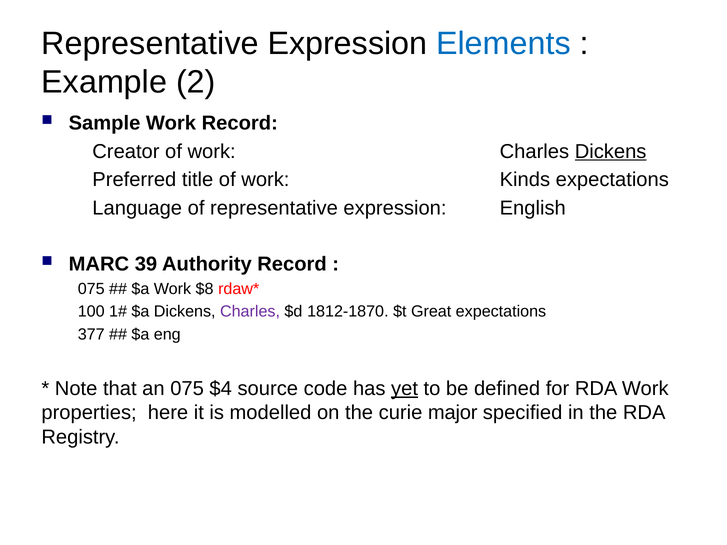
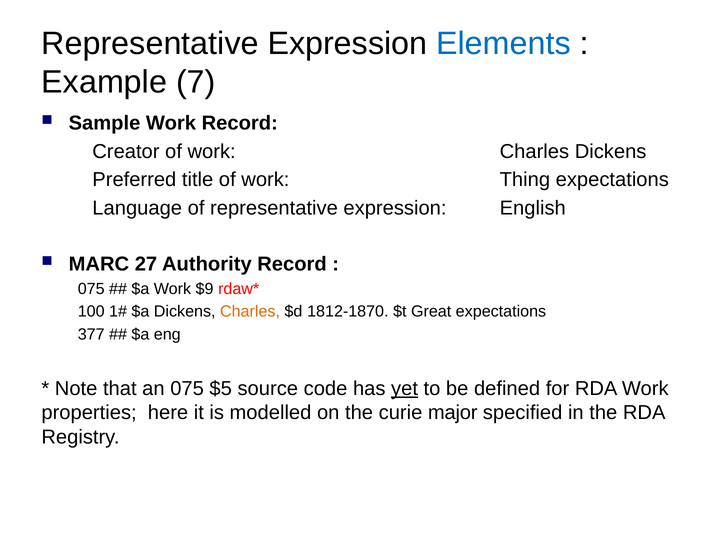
2: 2 -> 7
Dickens at (611, 151) underline: present -> none
Kinds: Kinds -> Thing
39: 39 -> 27
$8: $8 -> $9
Charles at (250, 312) colour: purple -> orange
$4: $4 -> $5
